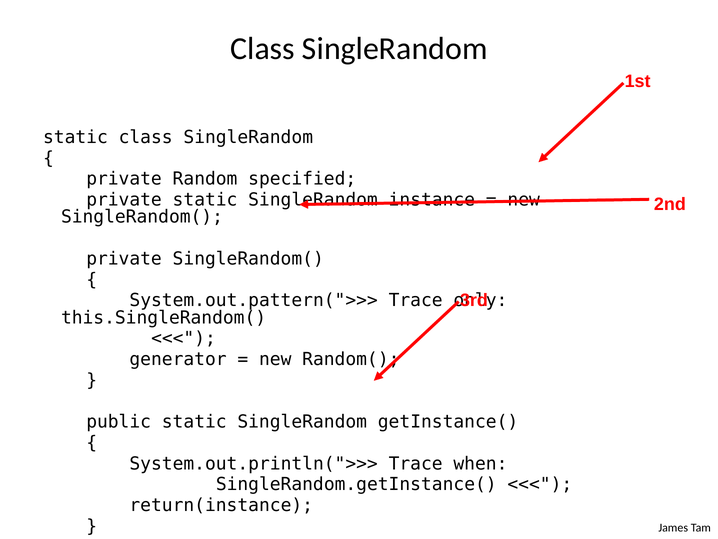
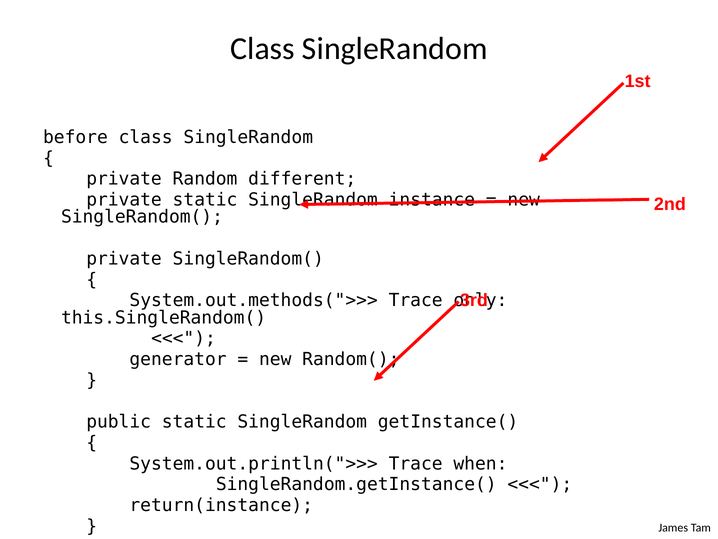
static at (75, 137): static -> before
specified: specified -> different
System.out.pattern(">>>: System.out.pattern(">>> -> System.out.methods(">>>
